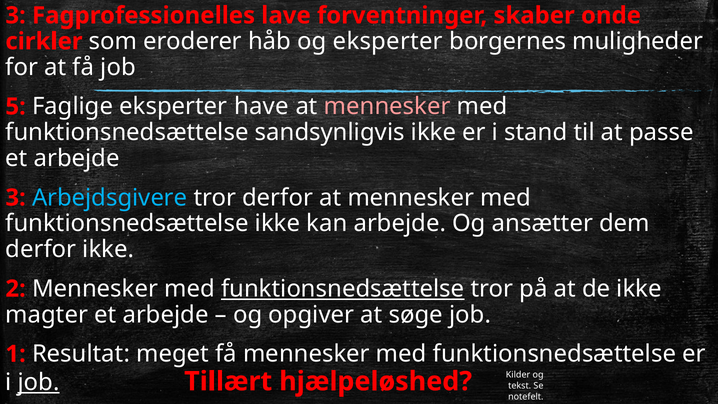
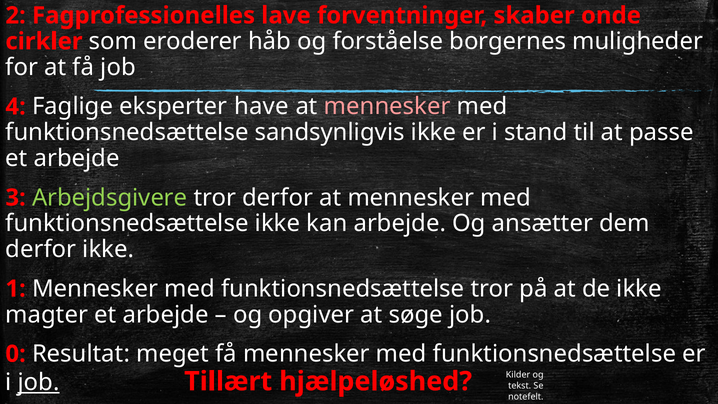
3 at (16, 15): 3 -> 2
og eksperter: eksperter -> forståelse
5: 5 -> 4
Arbejdsgivere colour: light blue -> light green
2: 2 -> 1
funktionsnedsættelse at (343, 289) underline: present -> none
1: 1 -> 0
